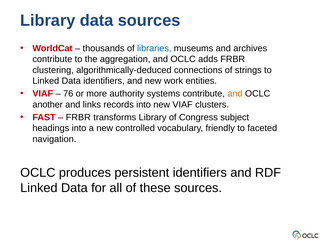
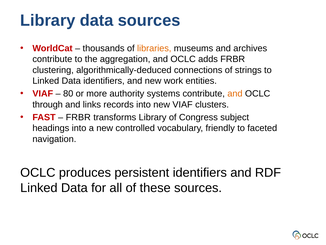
libraries colour: blue -> orange
76: 76 -> 80
another: another -> through
